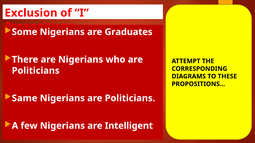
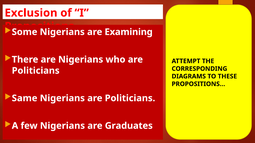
Graduates: Graduates -> Examining
Intelligent: Intelligent -> Graduates
